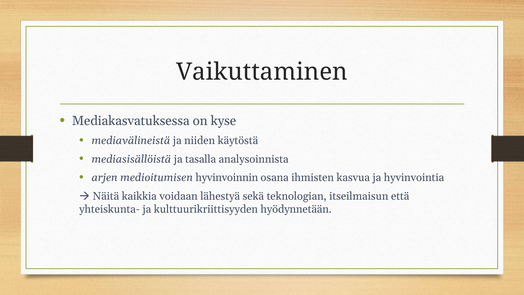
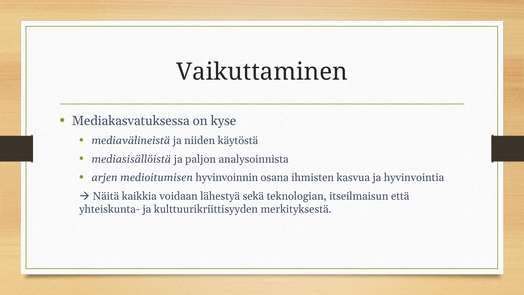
tasalla: tasalla -> paljon
hyödynnetään: hyödynnetään -> merkityksestä
